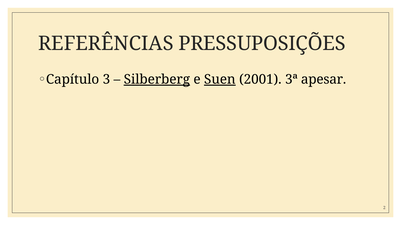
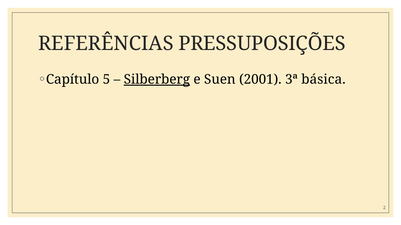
3: 3 -> 5
Suen underline: present -> none
apesar: apesar -> básica
